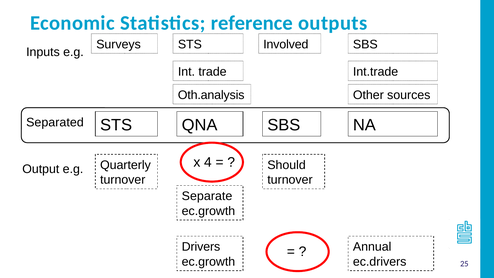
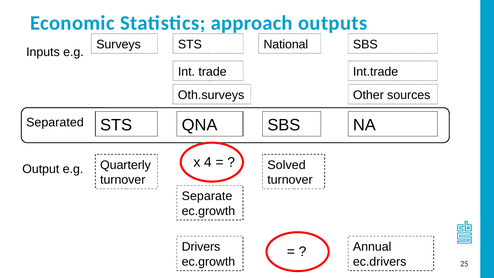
reference: reference -> approach
Involved: Involved -> National
Oth.analysis: Oth.analysis -> Oth.surveys
Should: Should -> Solved
